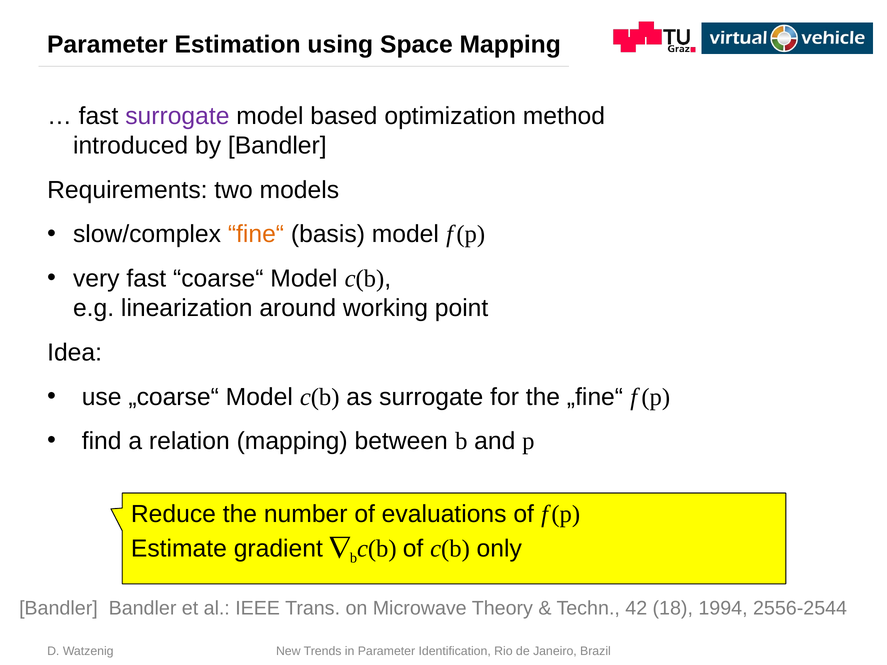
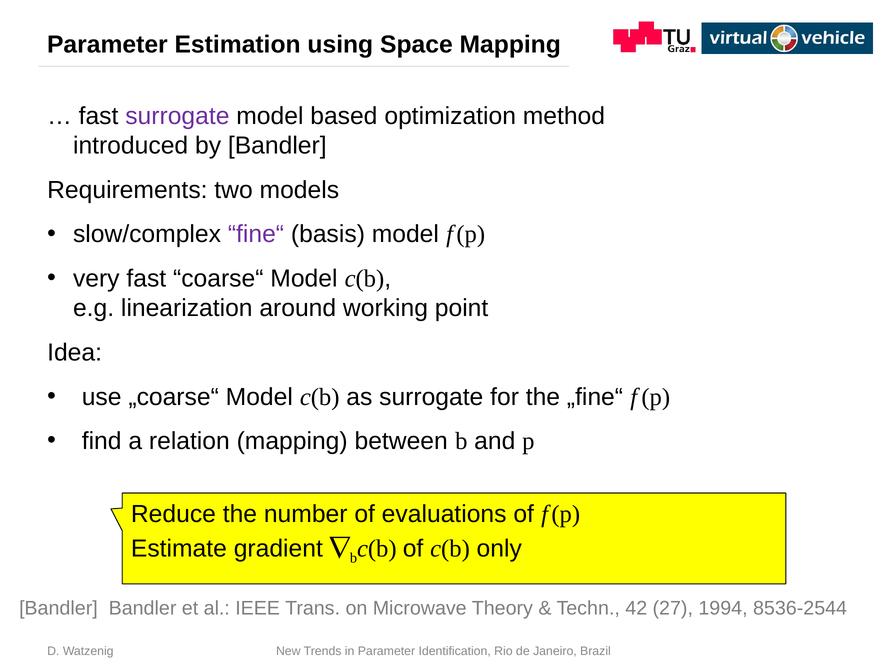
fine“ colour: orange -> purple
18: 18 -> 27
2556-2544: 2556-2544 -> 8536-2544
